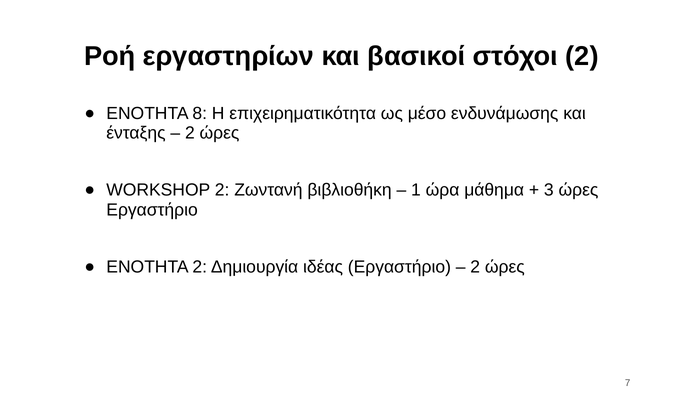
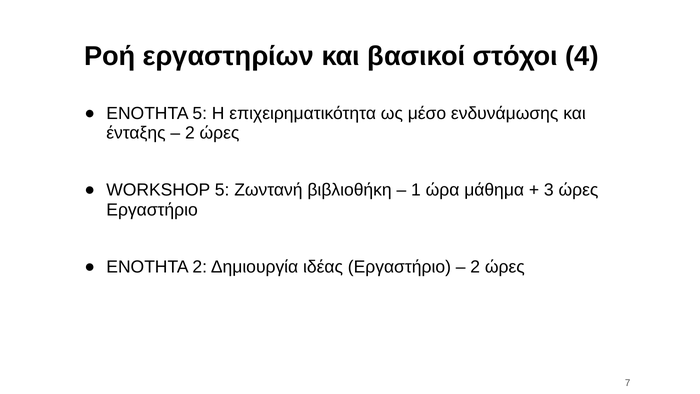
στόχοι 2: 2 -> 4
ΕΝΟΤΗΤΑ 8: 8 -> 5
WORKSHOP 2: 2 -> 5
